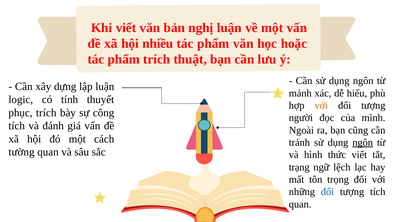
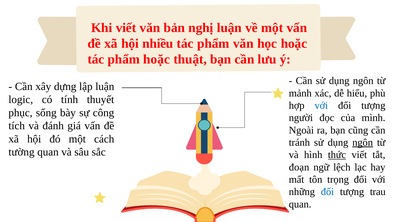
phẩm trích: trích -> hoặc
với at (321, 106) colour: orange -> blue
phục trích: trích -> sống
thức underline: none -> present
trạng: trạng -> đoạn
tượng tích: tích -> trau
